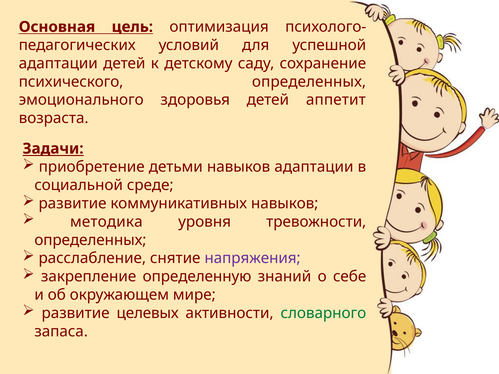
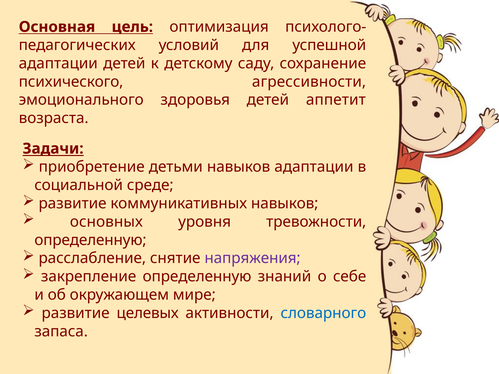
психического определенных: определенных -> агрессивности
методика: методика -> основных
определенных at (90, 240): определенных -> определенную
словарного colour: green -> blue
